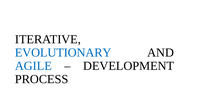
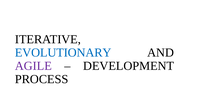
AGILE colour: blue -> purple
